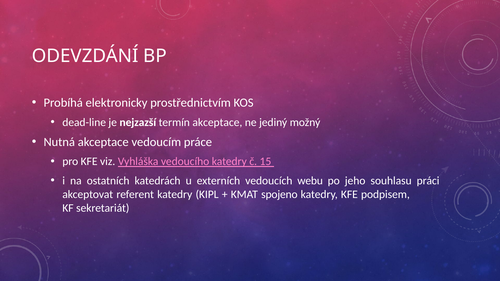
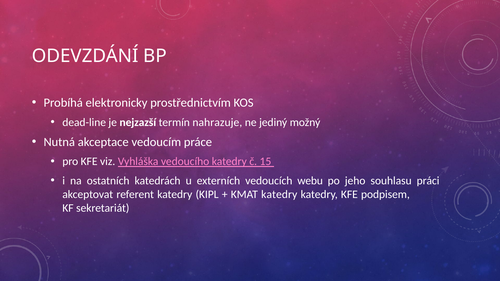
termín akceptace: akceptace -> nahrazuje
KMAT spojeno: spojeno -> katedry
